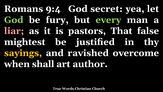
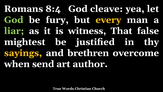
9:4: 9:4 -> 8:4
secret: secret -> cleave
every colour: light green -> yellow
liar colour: pink -> light green
pastors: pastors -> witness
ravished: ravished -> brethren
shall: shall -> send
